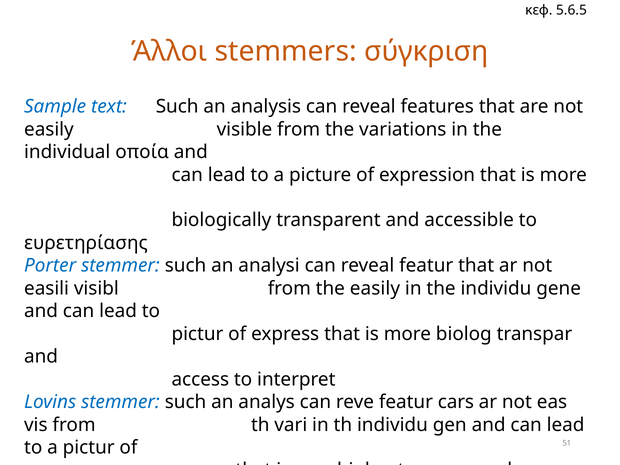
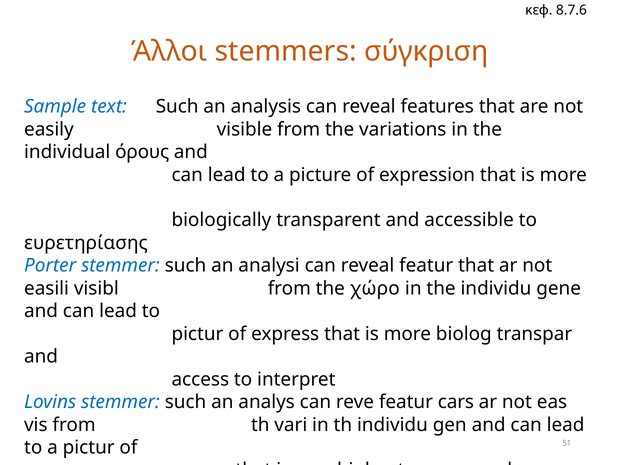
5.6.5: 5.6.5 -> 8.7.6
οποία: οποία -> όρους
the easily: easily -> χώρο
